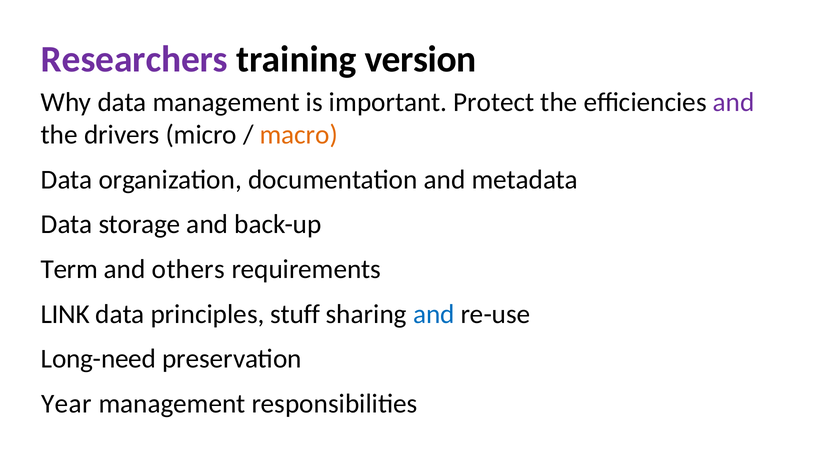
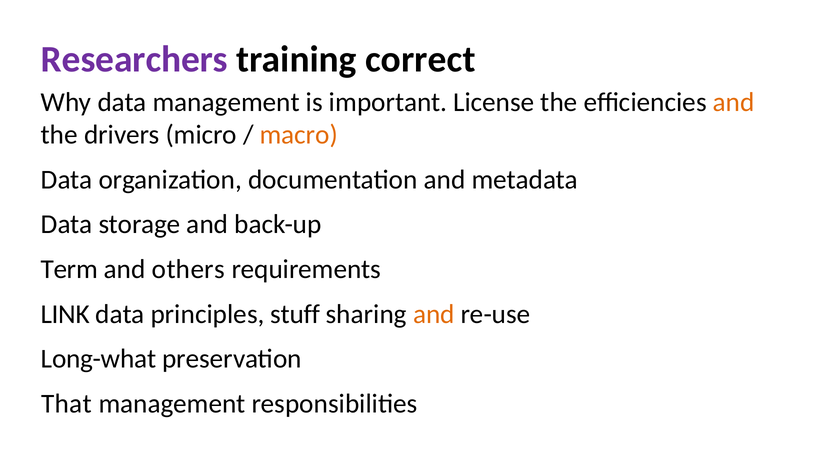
version: version -> correct
Protect: Protect -> License
and at (734, 102) colour: purple -> orange
and at (434, 314) colour: blue -> orange
Long-need: Long-need -> Long-what
Year: Year -> That
